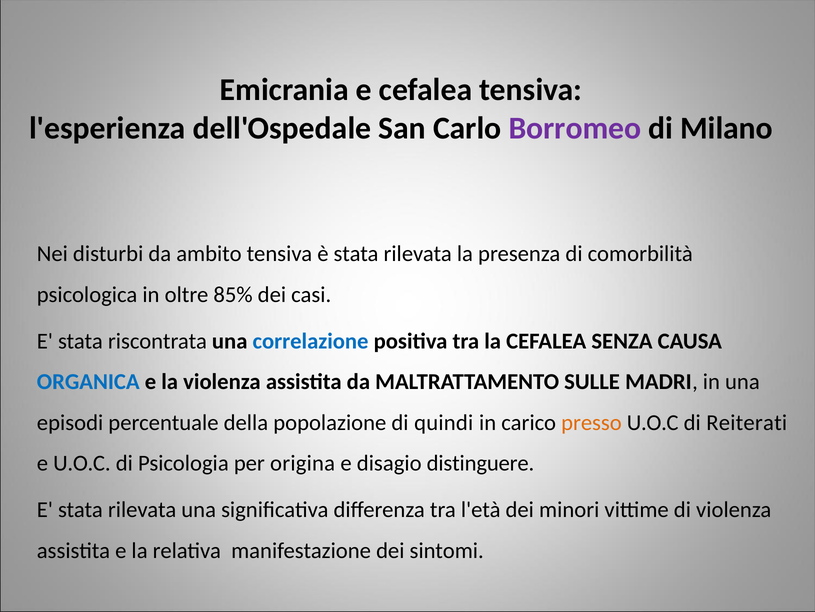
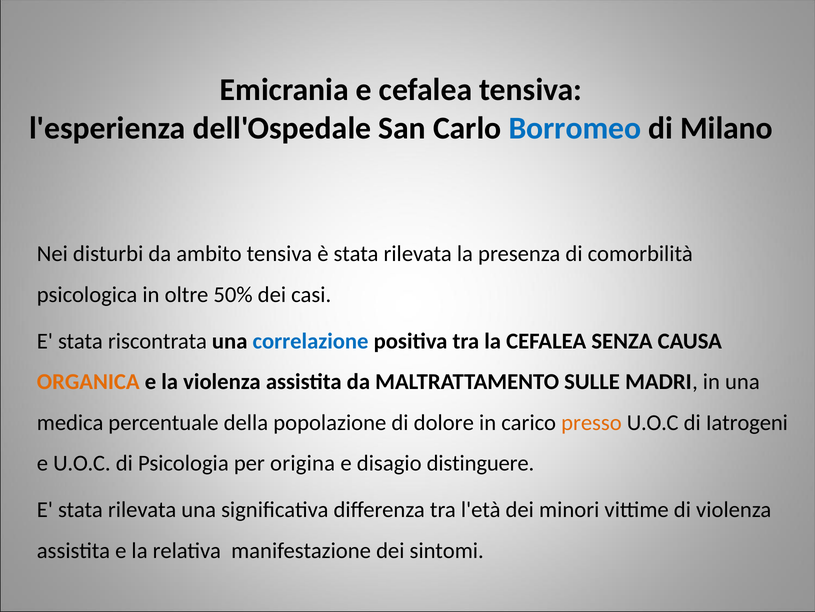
Borromeo colour: purple -> blue
85%: 85% -> 50%
ORGANICA colour: blue -> orange
episodi: episodi -> medica
quindi: quindi -> dolore
Reiterati: Reiterati -> Iatrogeni
